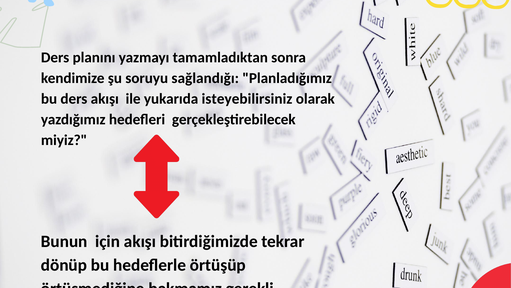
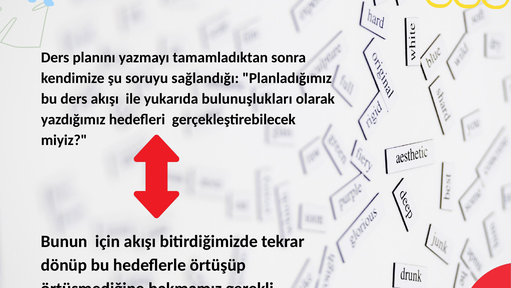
isteyebilirsiniz: isteyebilirsiniz -> bulunuşlukları
